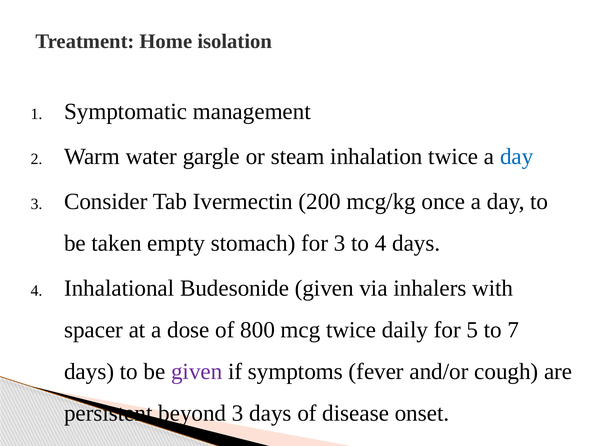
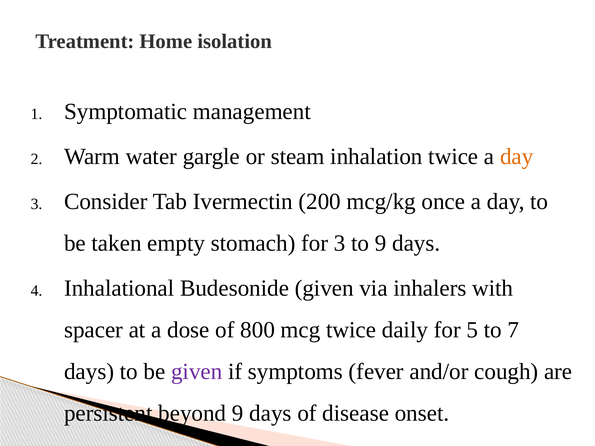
day at (517, 157) colour: blue -> orange
to 4: 4 -> 9
beyond 3: 3 -> 9
